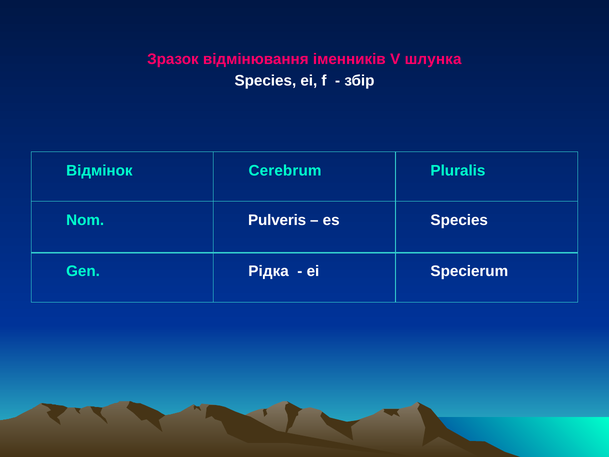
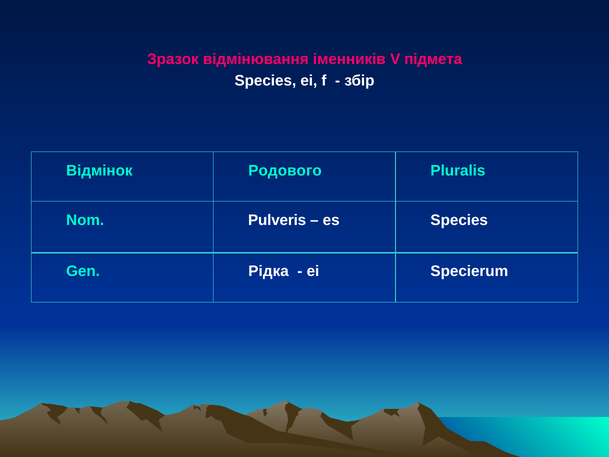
шлунка: шлунка -> підмета
Cerebrum: Cerebrum -> Родового
